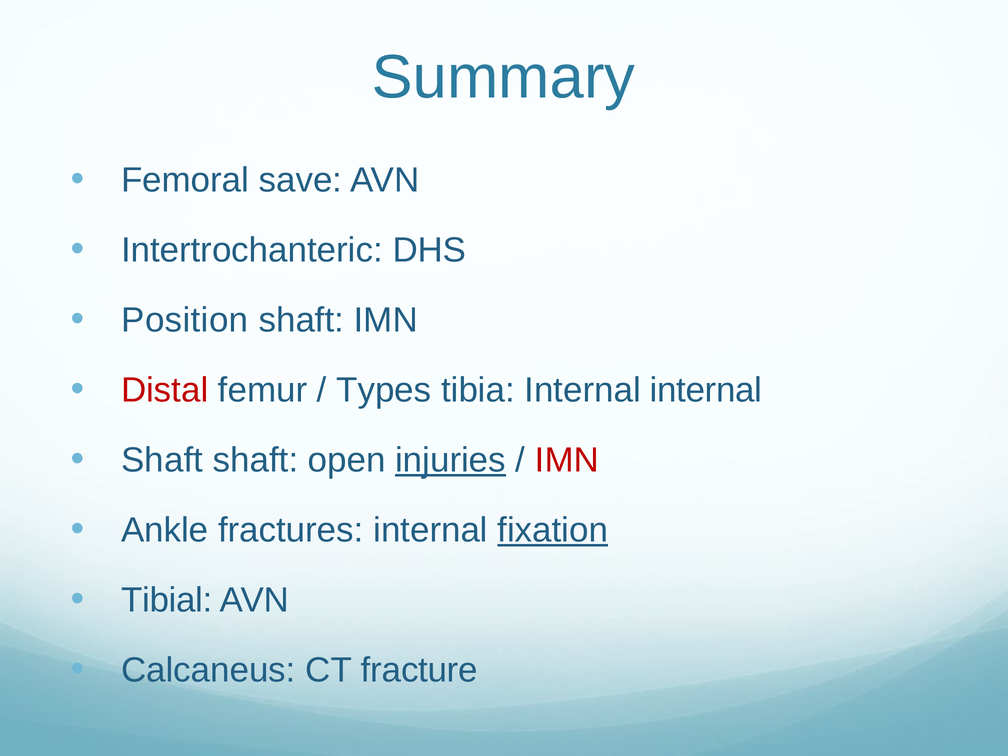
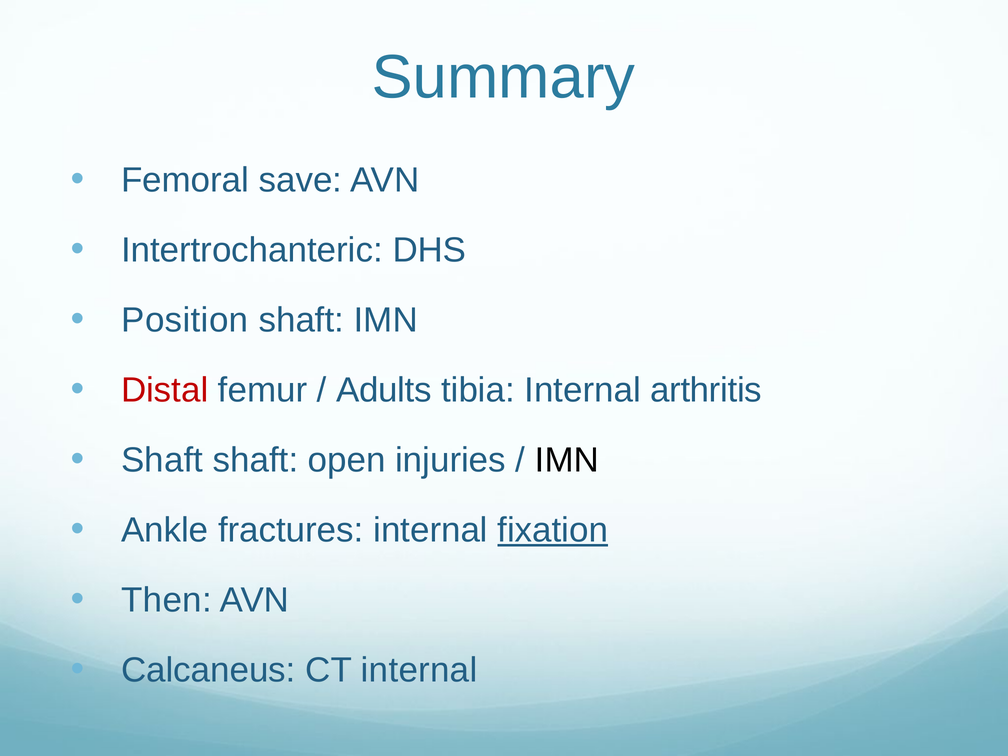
Types: Types -> Adults
Internal internal: internal -> arthritis
injuries underline: present -> none
IMN at (567, 460) colour: red -> black
Tibial: Tibial -> Then
CT fracture: fracture -> internal
